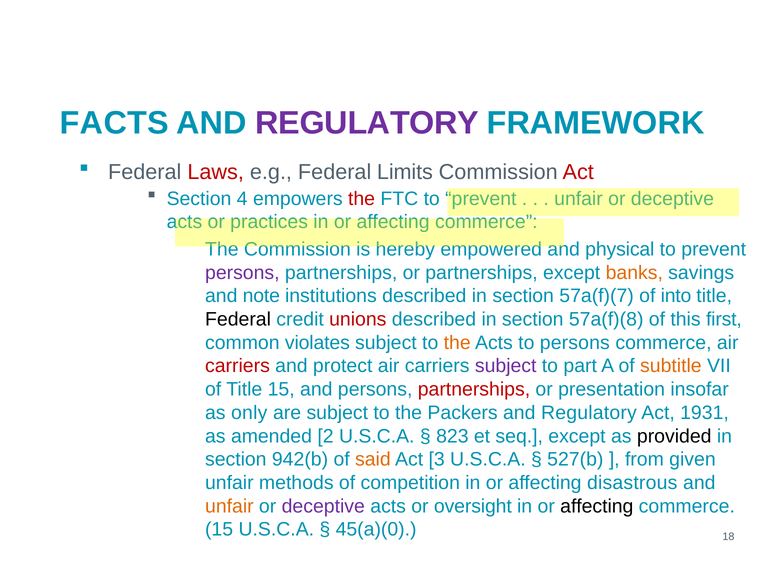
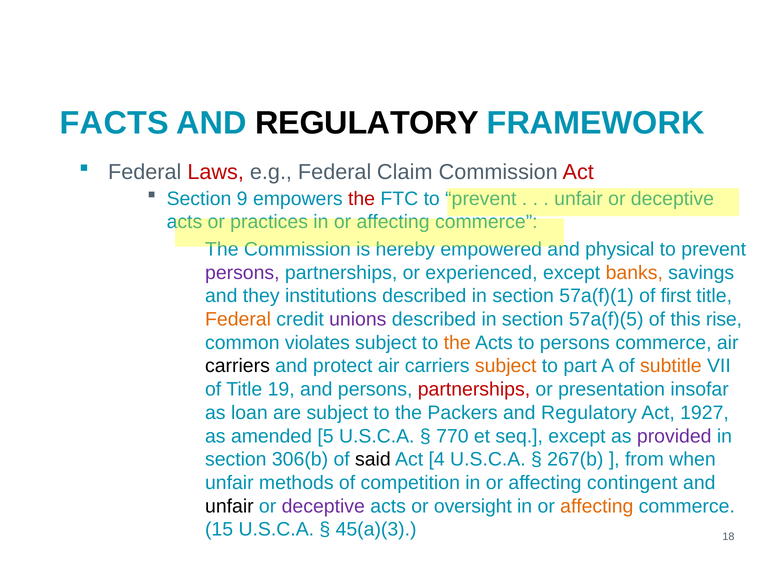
REGULATORY at (367, 123) colour: purple -> black
Limits: Limits -> Claim
4: 4 -> 9
or partnerships: partnerships -> experienced
note: note -> they
57a(f)(7: 57a(f)(7 -> 57a(f)(1
into: into -> first
Federal at (238, 319) colour: black -> orange
unions colour: red -> purple
57a(f)(8: 57a(f)(8 -> 57a(f)(5
first: first -> rise
carriers at (237, 366) colour: red -> black
subject at (506, 366) colour: purple -> orange
Title 15: 15 -> 19
only: only -> loan
1931: 1931 -> 1927
2: 2 -> 5
823: 823 -> 770
provided colour: black -> purple
942(b: 942(b -> 306(b
said colour: orange -> black
3: 3 -> 4
527(b: 527(b -> 267(b
given: given -> when
disastrous: disastrous -> contingent
unfair at (229, 506) colour: orange -> black
affecting at (597, 506) colour: black -> orange
45(a)(0: 45(a)(0 -> 45(a)(3
